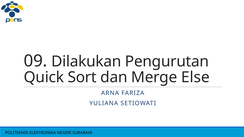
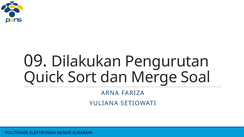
Else: Else -> Soal
